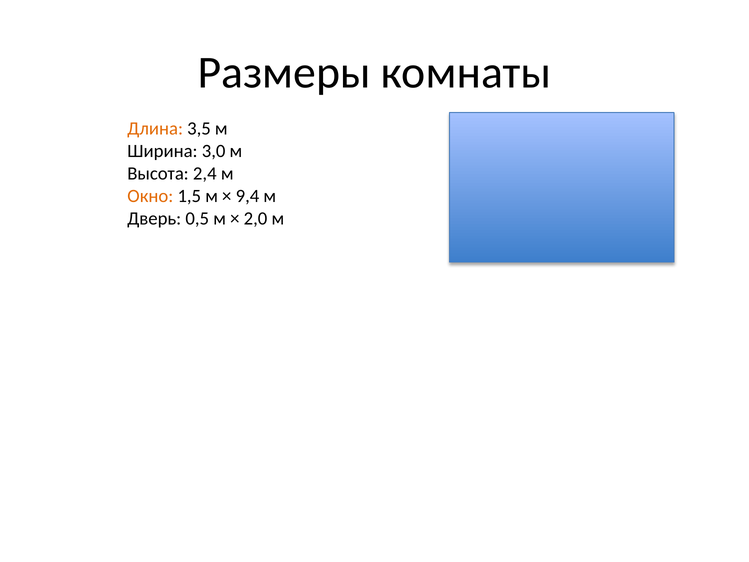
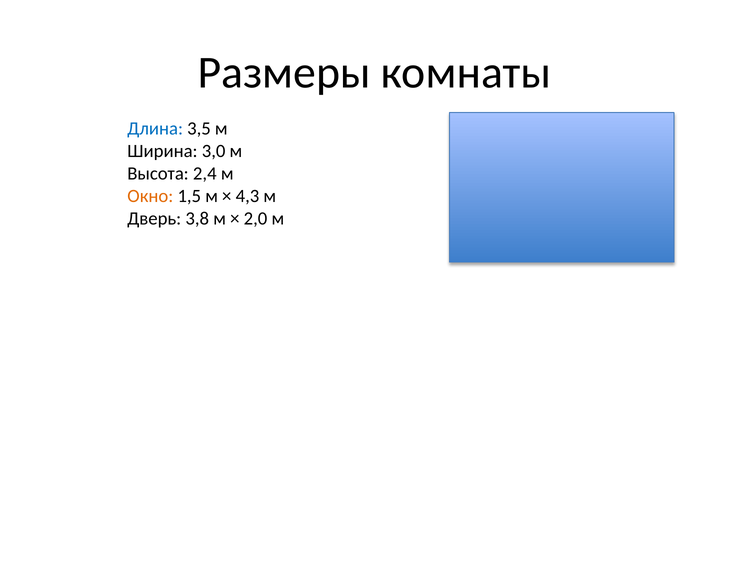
Длина colour: orange -> blue
9,4: 9,4 -> 4,3
0,5: 0,5 -> 3,8
